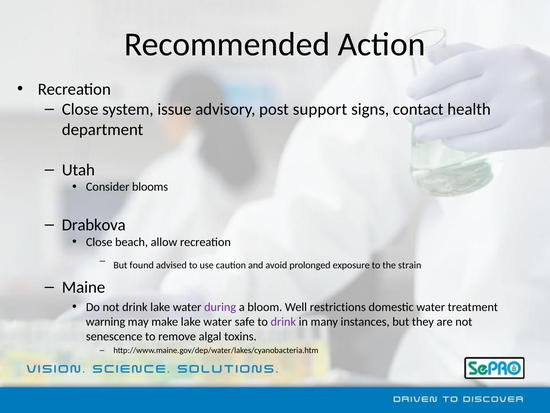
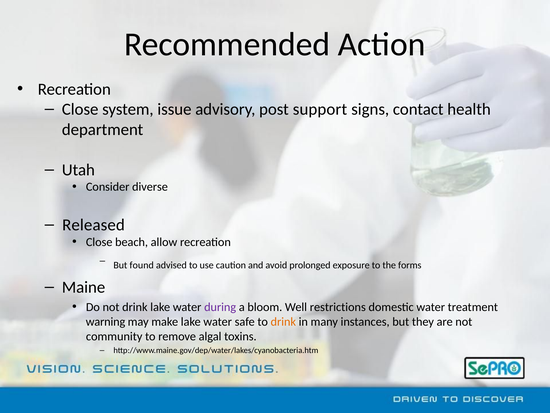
blooms: blooms -> diverse
Drabkova: Drabkova -> Released
strain: strain -> forms
drink at (283, 321) colour: purple -> orange
senescence: senescence -> community
